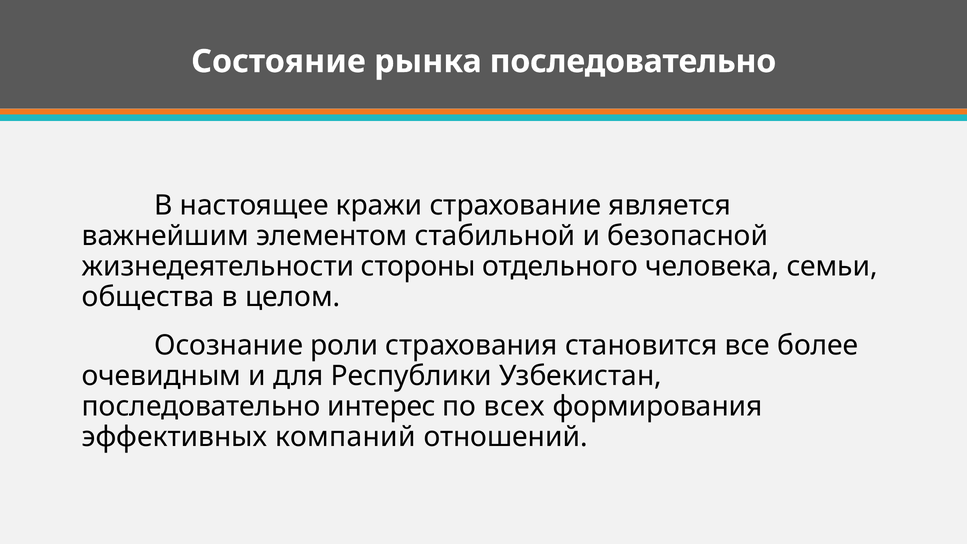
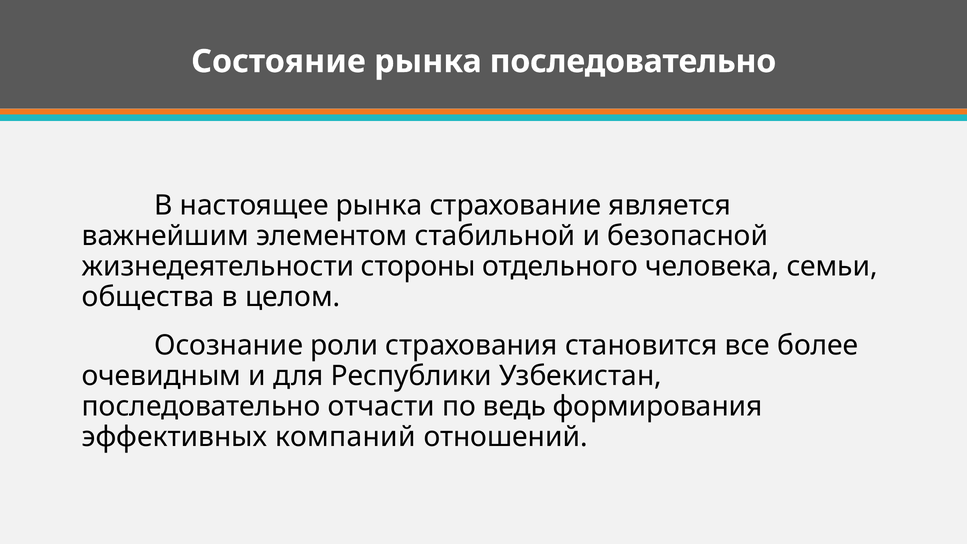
настоящее кражи: кражи -> рынка
интерес: интерес -> отчасти
всех: всех -> ведь
